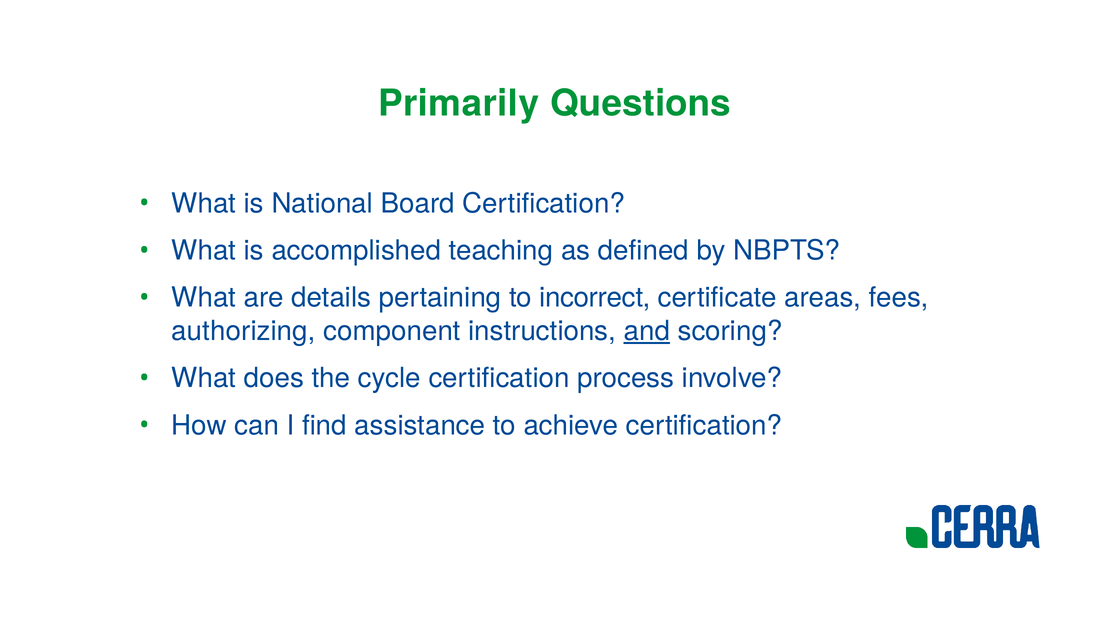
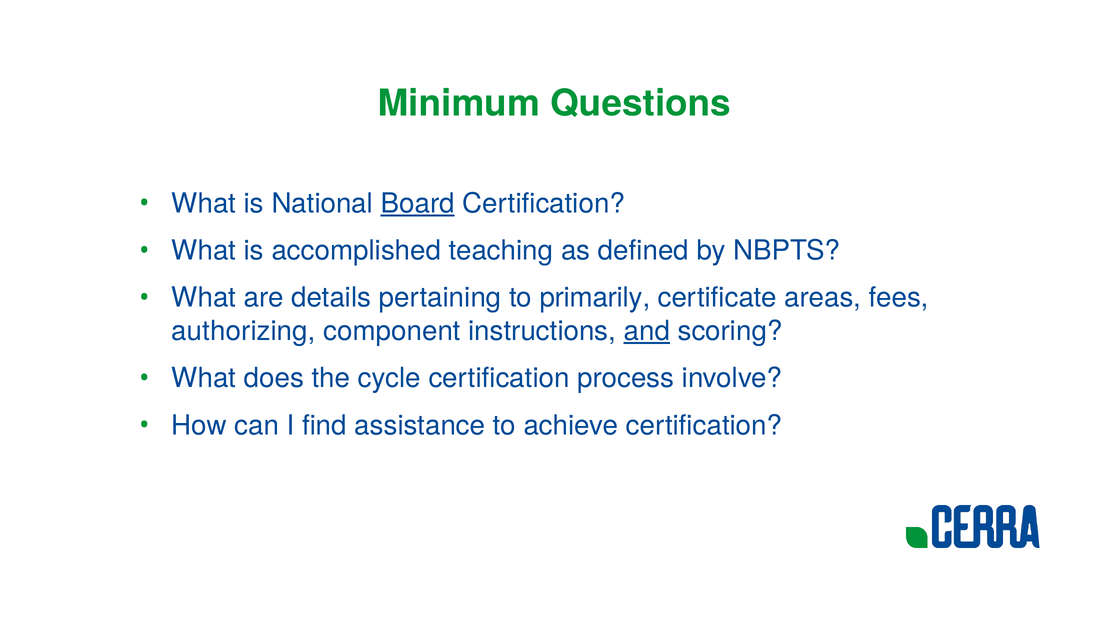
Primarily: Primarily -> Minimum
Board underline: none -> present
incorrect: incorrect -> primarily
